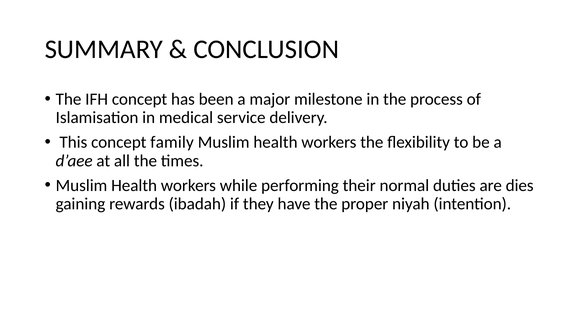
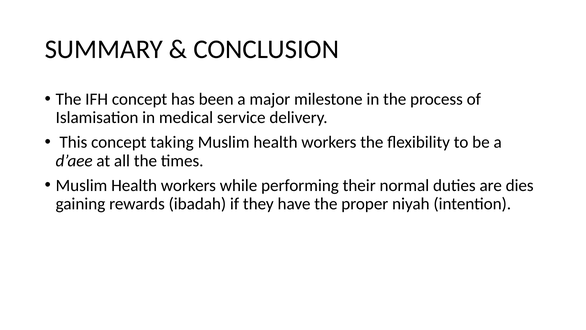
family: family -> taking
